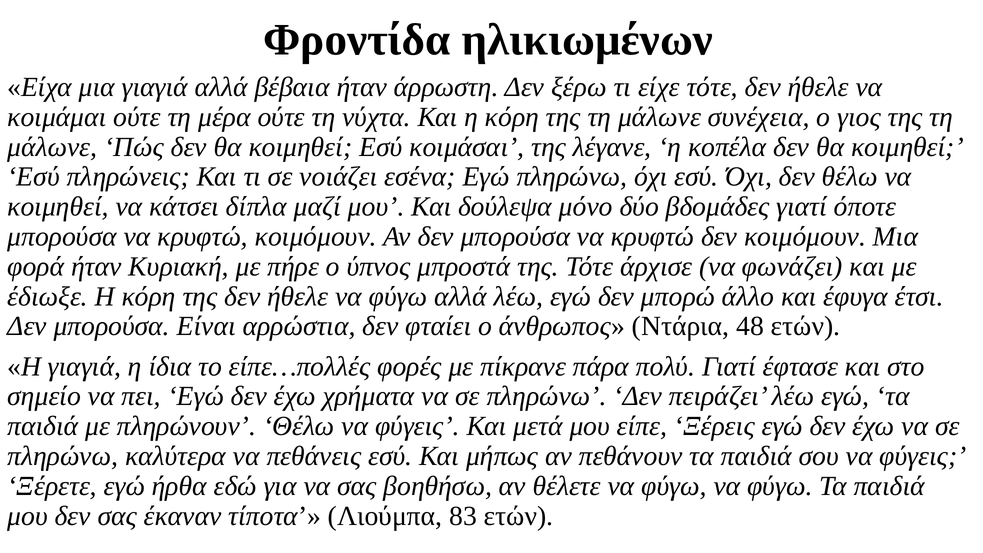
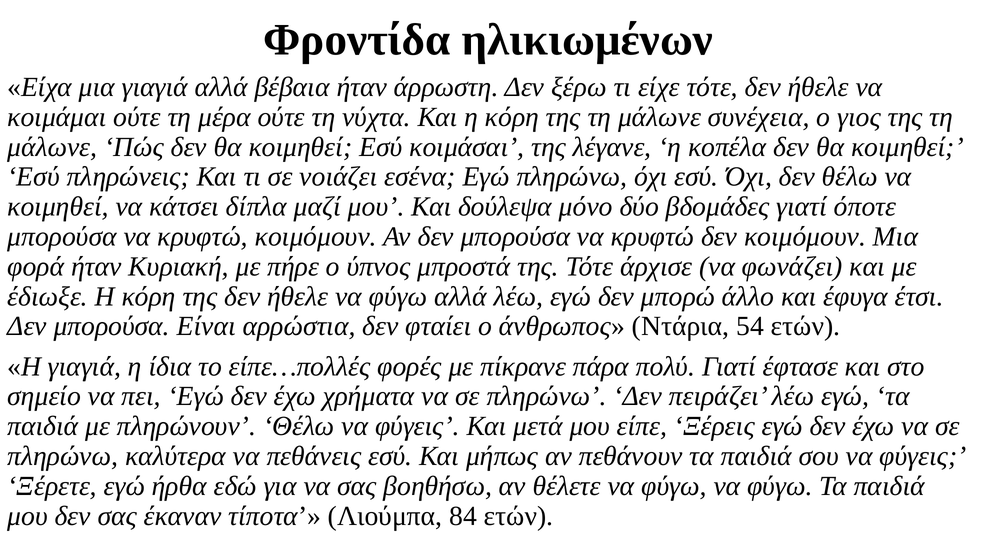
48: 48 -> 54
83: 83 -> 84
